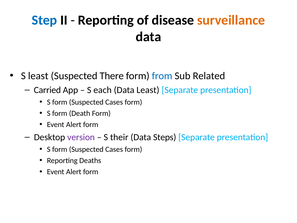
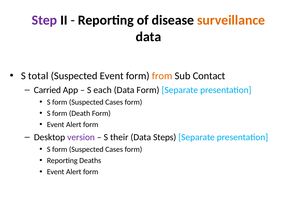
Step colour: blue -> purple
S least: least -> total
Suspected There: There -> Event
from colour: blue -> orange
Related: Related -> Contact
Data Least: Least -> Form
